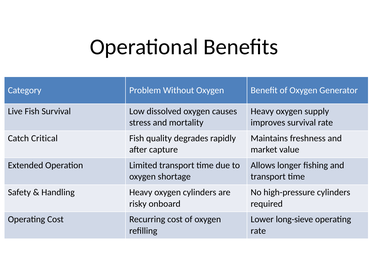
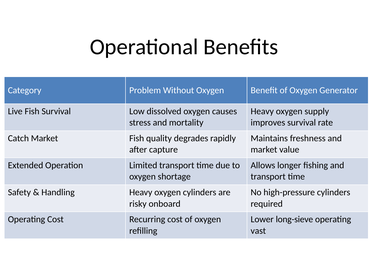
Catch Critical: Critical -> Market
rate at (258, 230): rate -> vast
